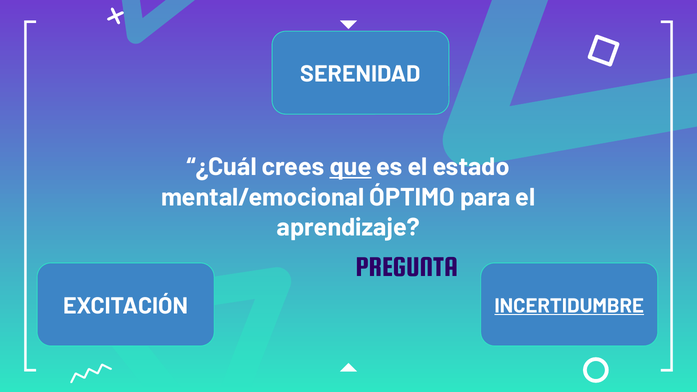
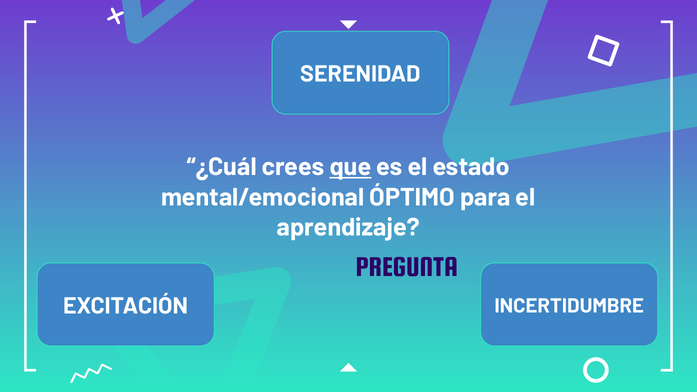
INCERTIDUMBRE underline: present -> none
